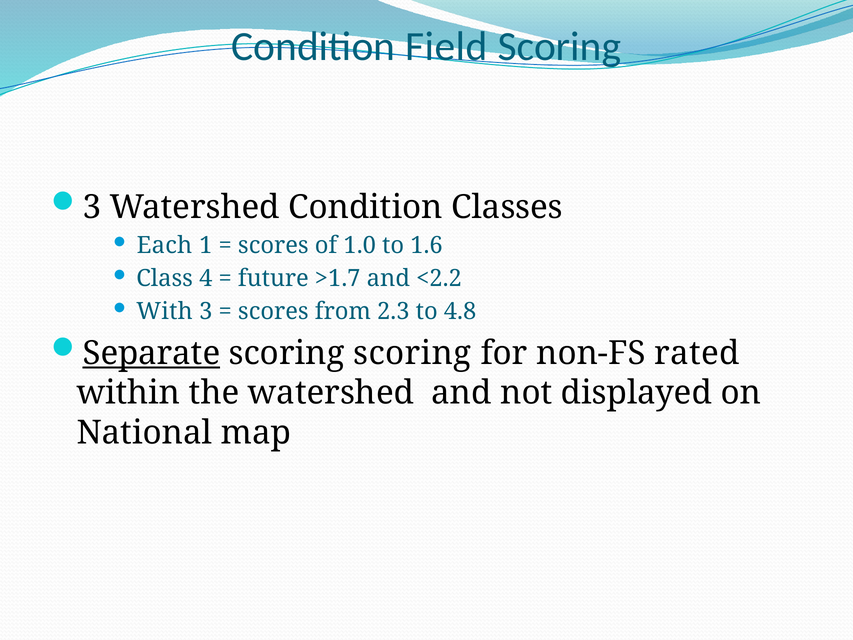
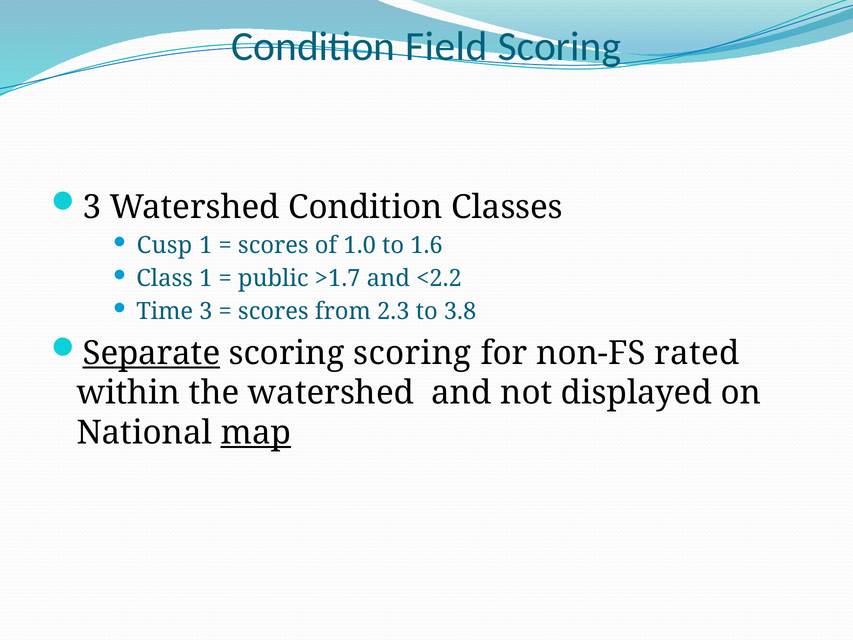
Each: Each -> Cusp
Class 4: 4 -> 1
future: future -> public
With: With -> Time
4.8: 4.8 -> 3.8
map underline: none -> present
